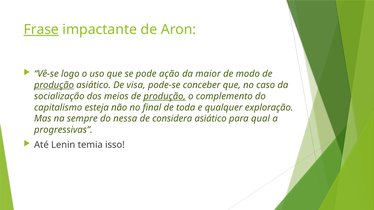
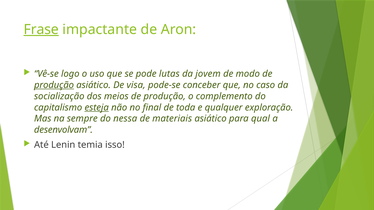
ação: ação -> lutas
maior: maior -> jovem
produção at (165, 96) underline: present -> none
esteja underline: none -> present
considera: considera -> materiais
progressivas: progressivas -> desenvolvam
